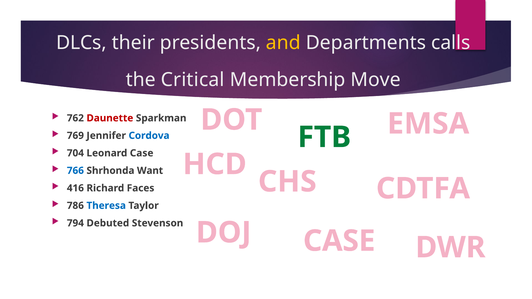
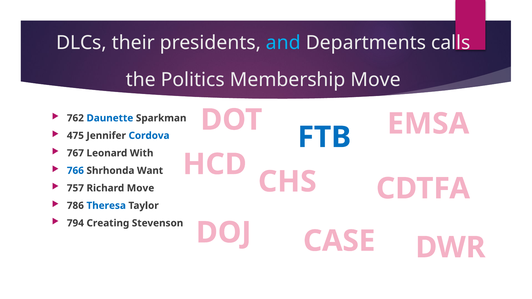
and colour: yellow -> light blue
Critical: Critical -> Politics
Daunette colour: red -> blue
769: 769 -> 475
FTB colour: green -> blue
704: 704 -> 767
Leonard Case: Case -> With
416: 416 -> 757
Richard Faces: Faces -> Move
Debuted: Debuted -> Creating
